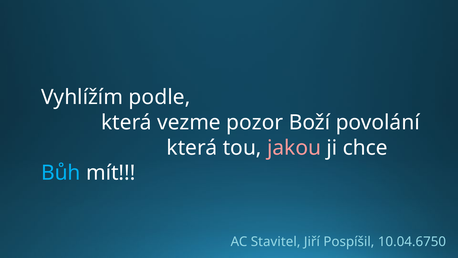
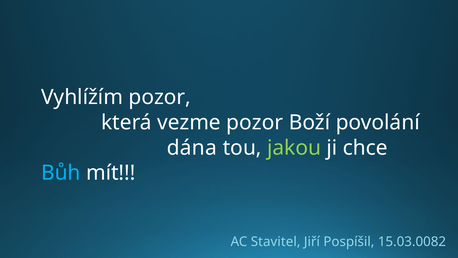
Vyhlížím podle: podle -> pozor
která at (192, 148): která -> dána
jakou colour: pink -> light green
10.04.6750: 10.04.6750 -> 15.03.0082
